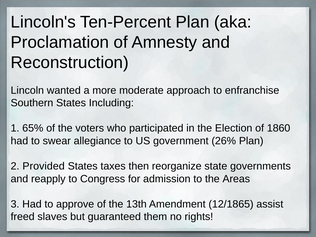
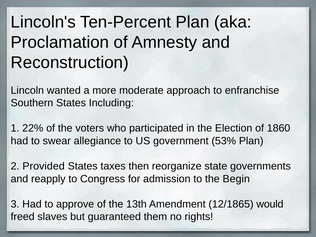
65%: 65% -> 22%
26%: 26% -> 53%
Areas: Areas -> Begin
assist: assist -> would
